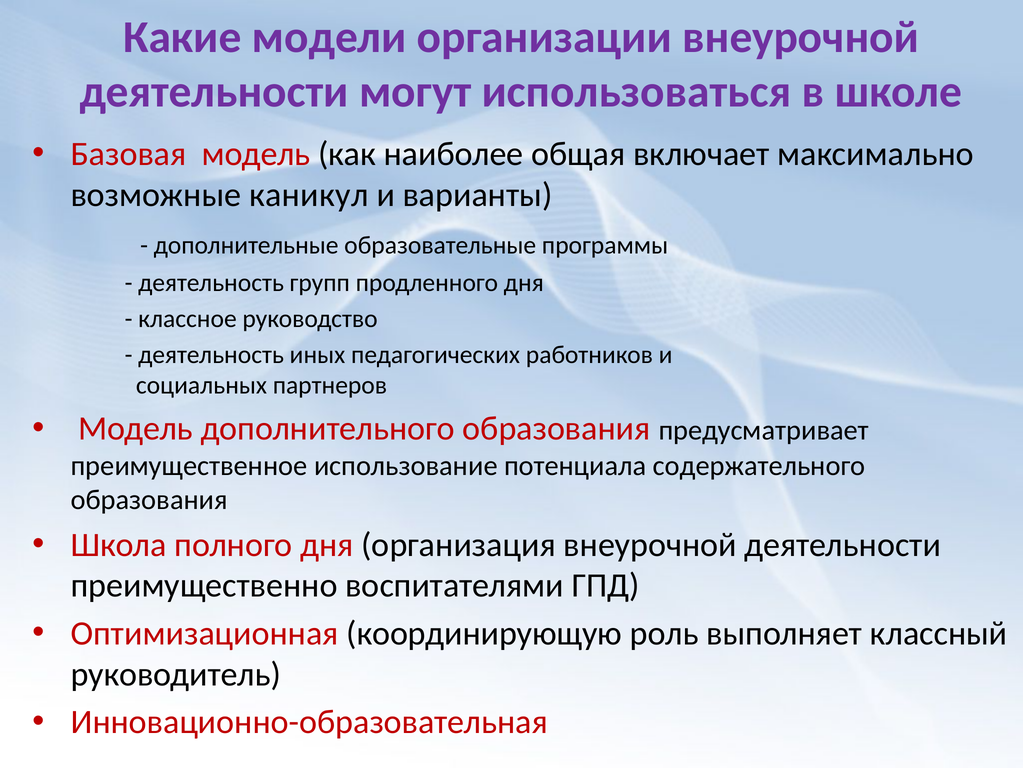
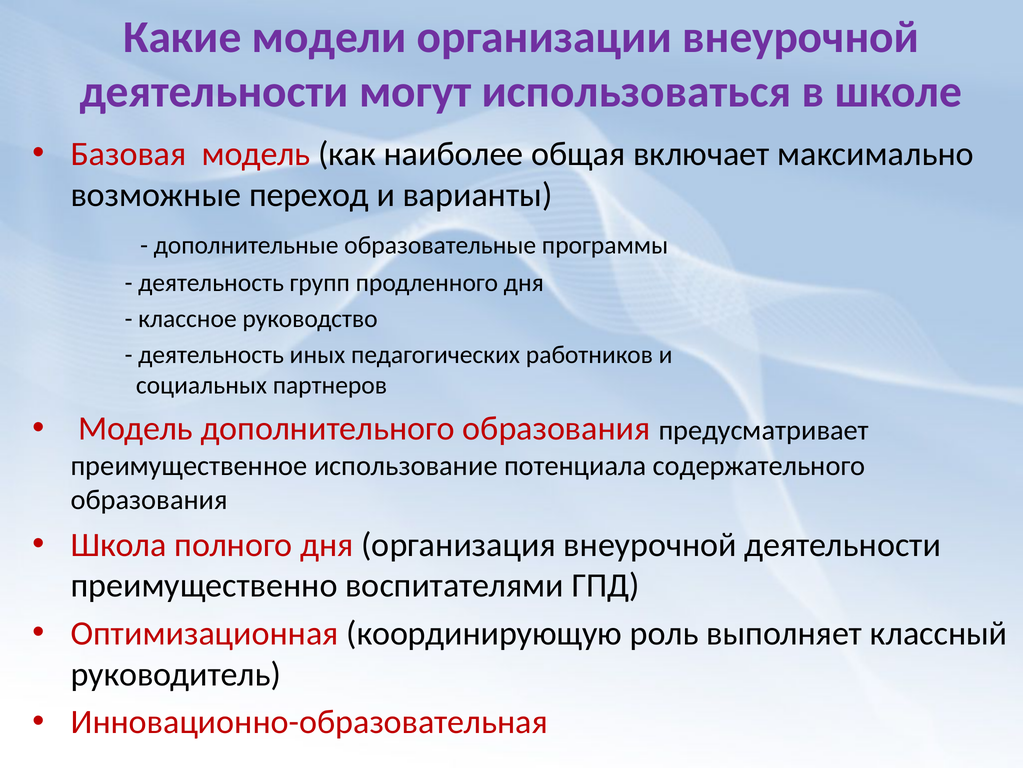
каникул: каникул -> переход
